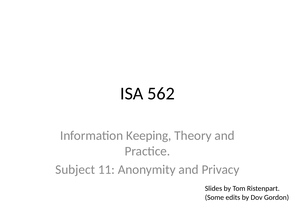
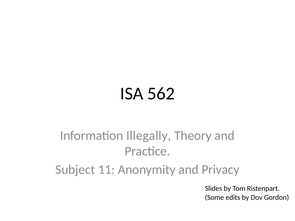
Keeping: Keeping -> Illegally
